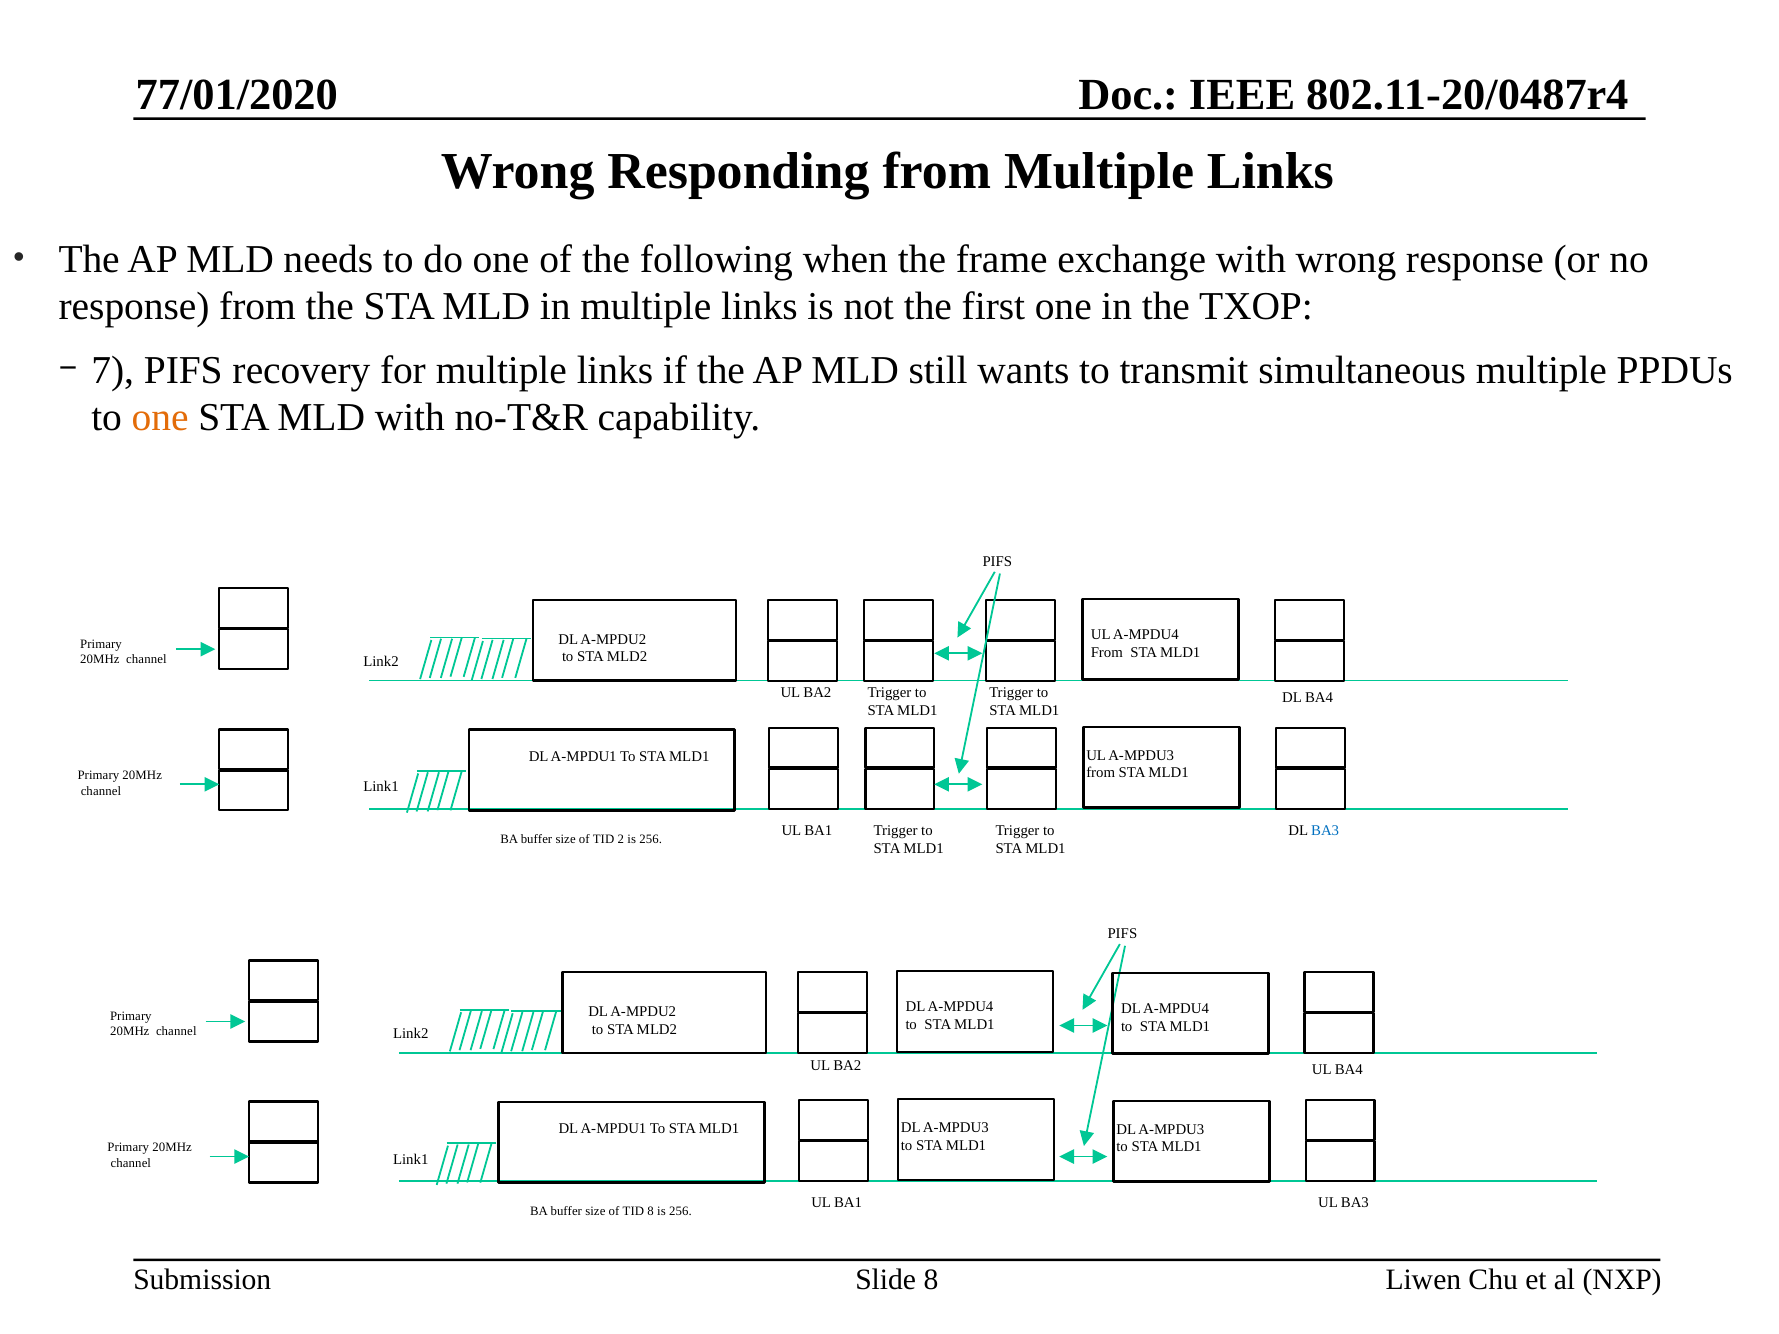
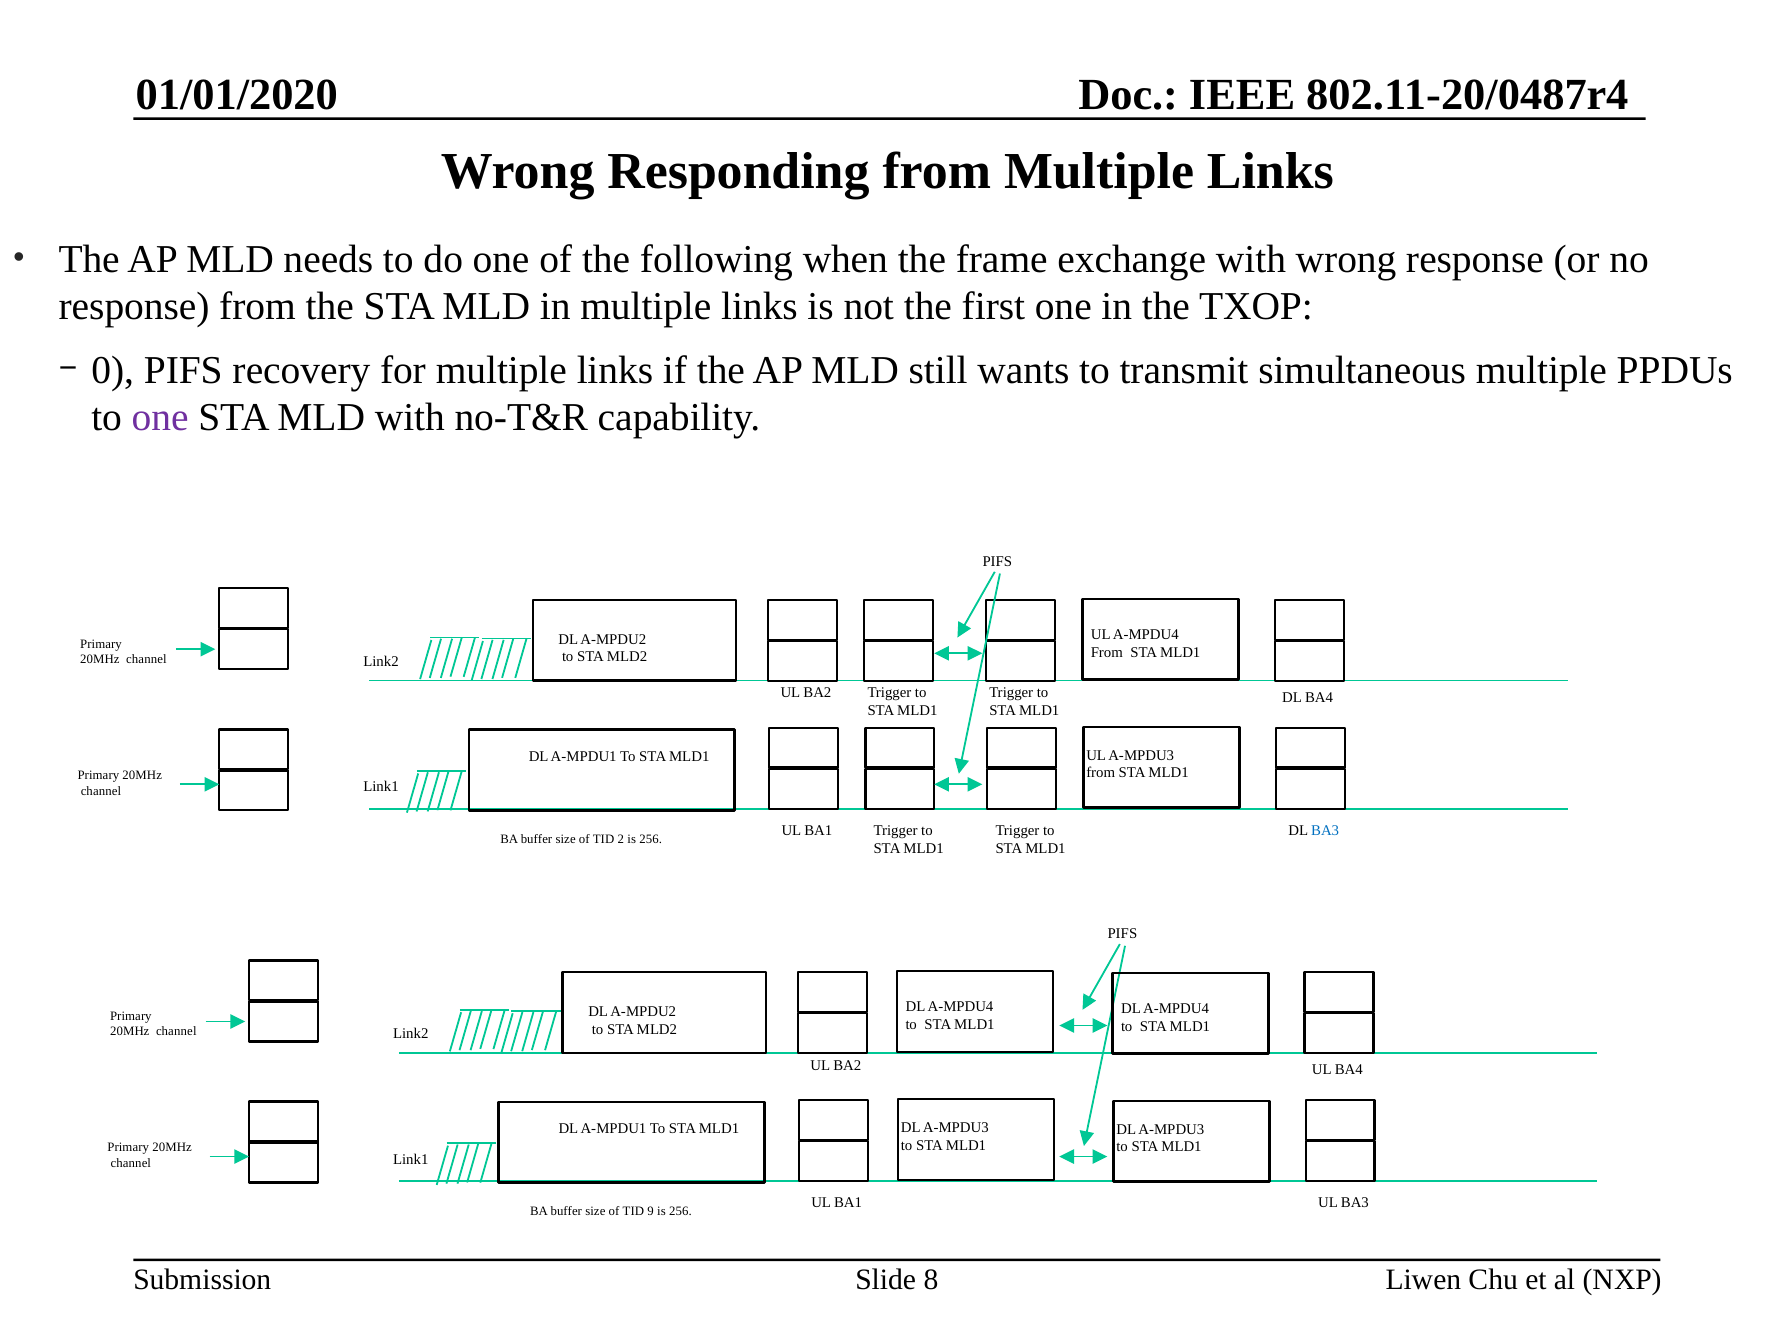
77/01/2020: 77/01/2020 -> 01/01/2020
7: 7 -> 0
one at (160, 417) colour: orange -> purple
TID 8: 8 -> 9
